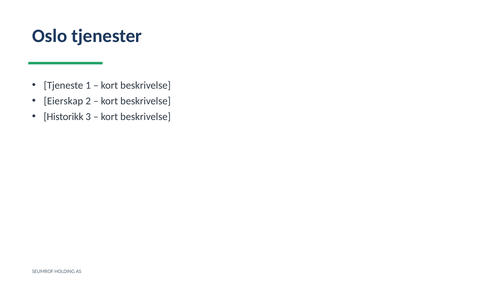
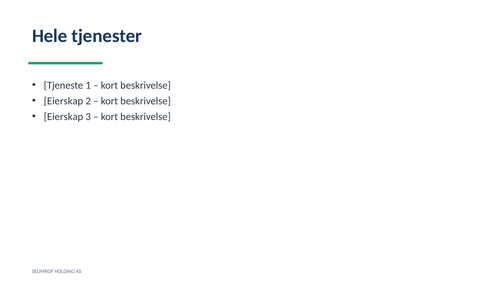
Oslo: Oslo -> Hele
Historikk at (64, 117): Historikk -> Eierskap
